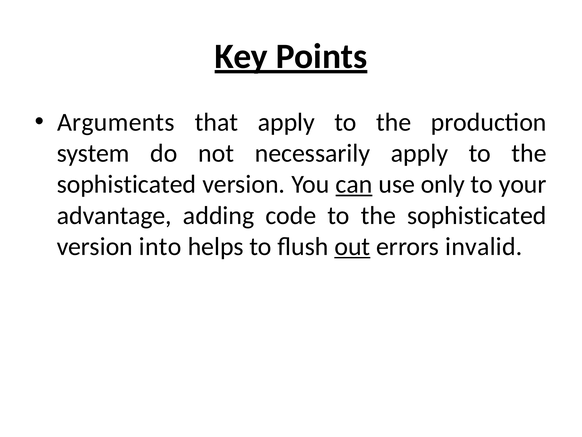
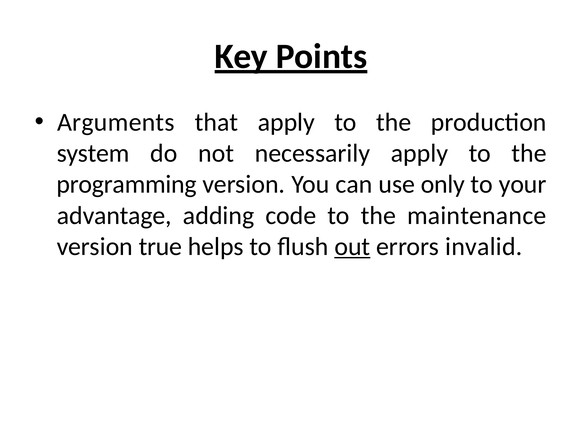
sophisticated at (126, 184): sophisticated -> programming
can underline: present -> none
code to the sophisticated: sophisticated -> maintenance
into: into -> true
